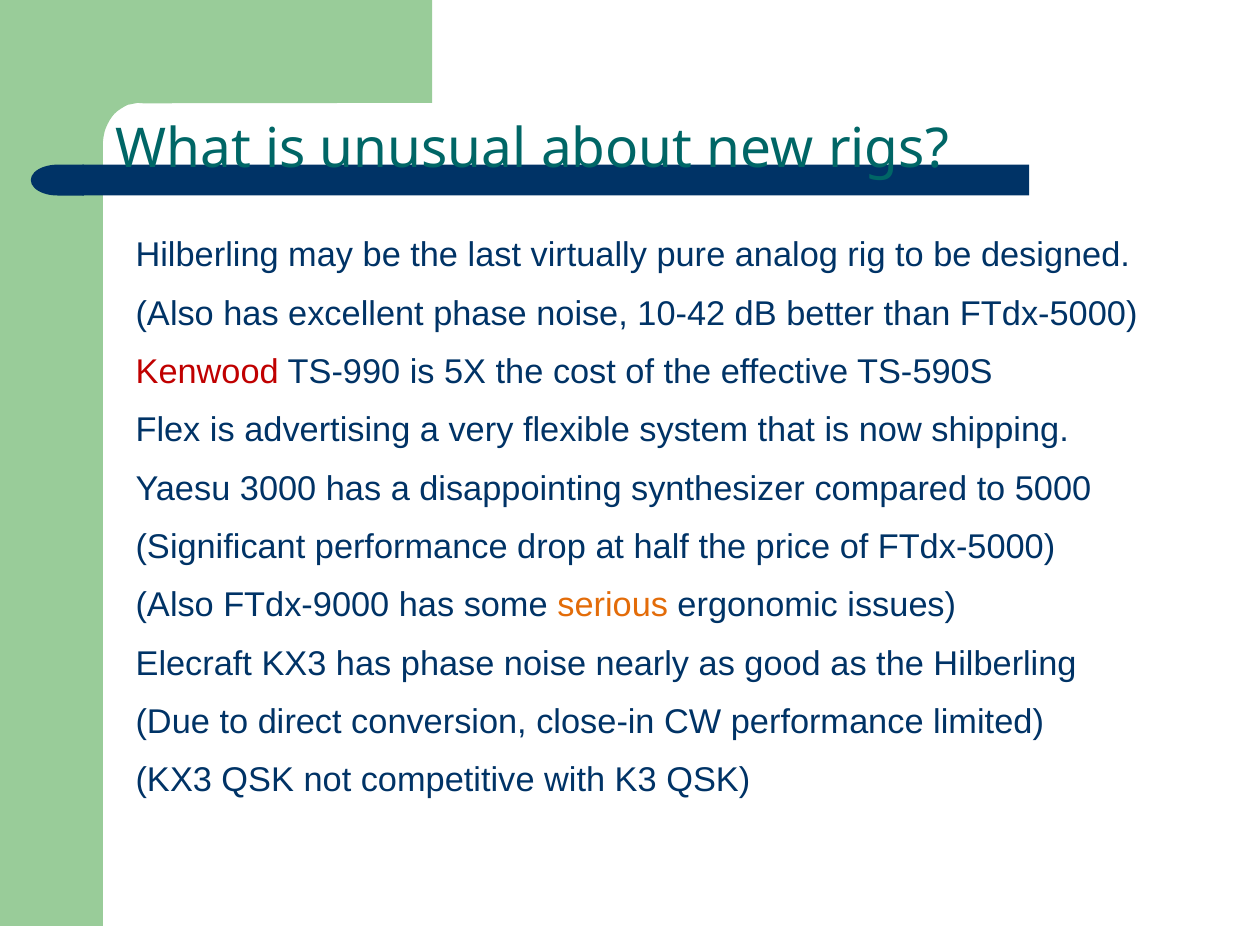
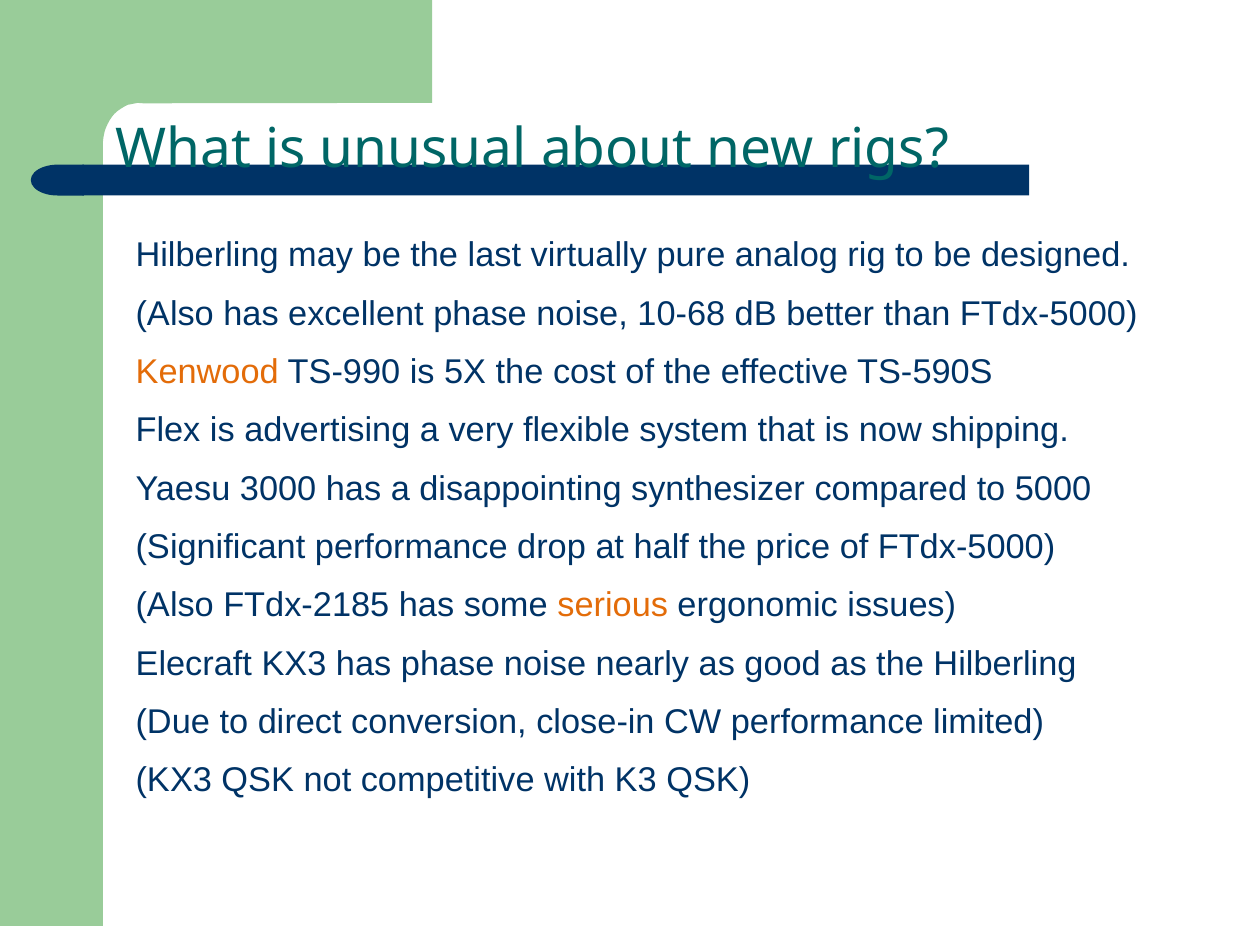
10-42: 10-42 -> 10-68
Kenwood colour: red -> orange
FTdx-9000: FTdx-9000 -> FTdx-2185
